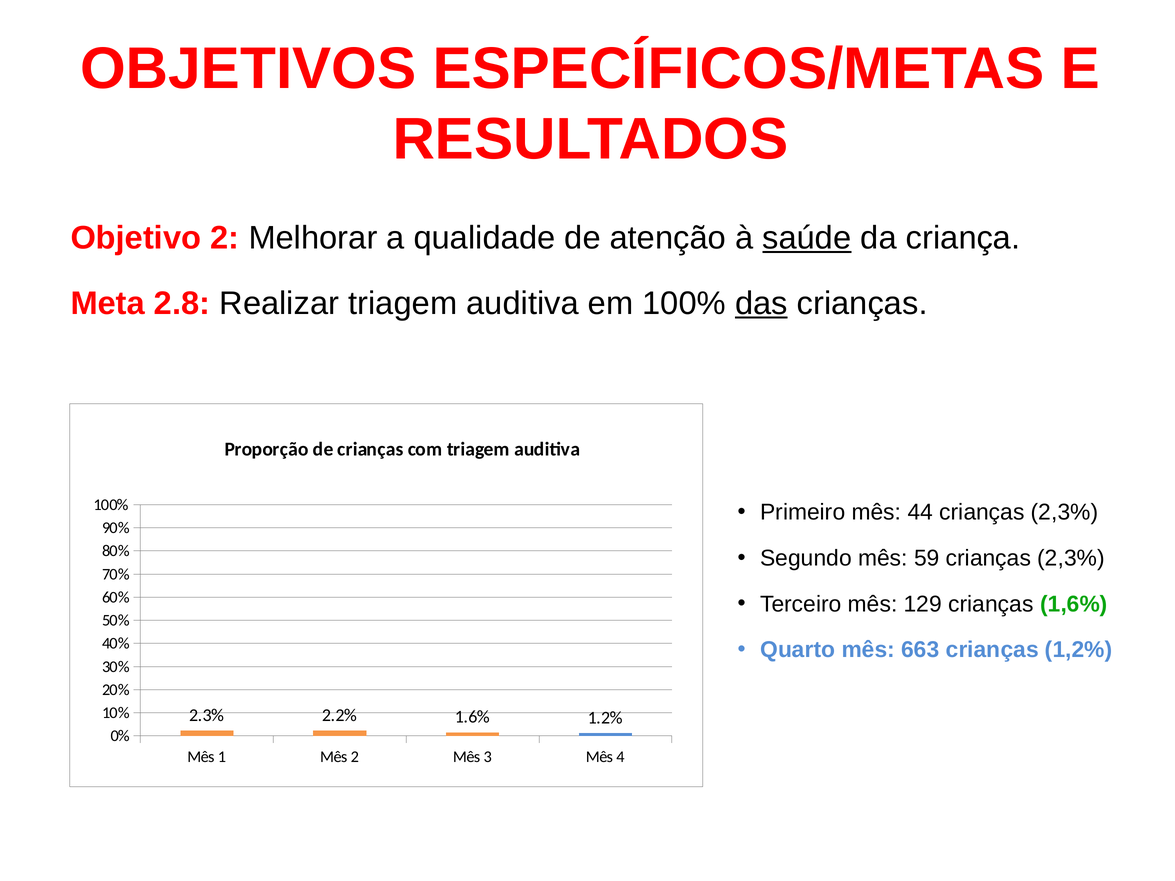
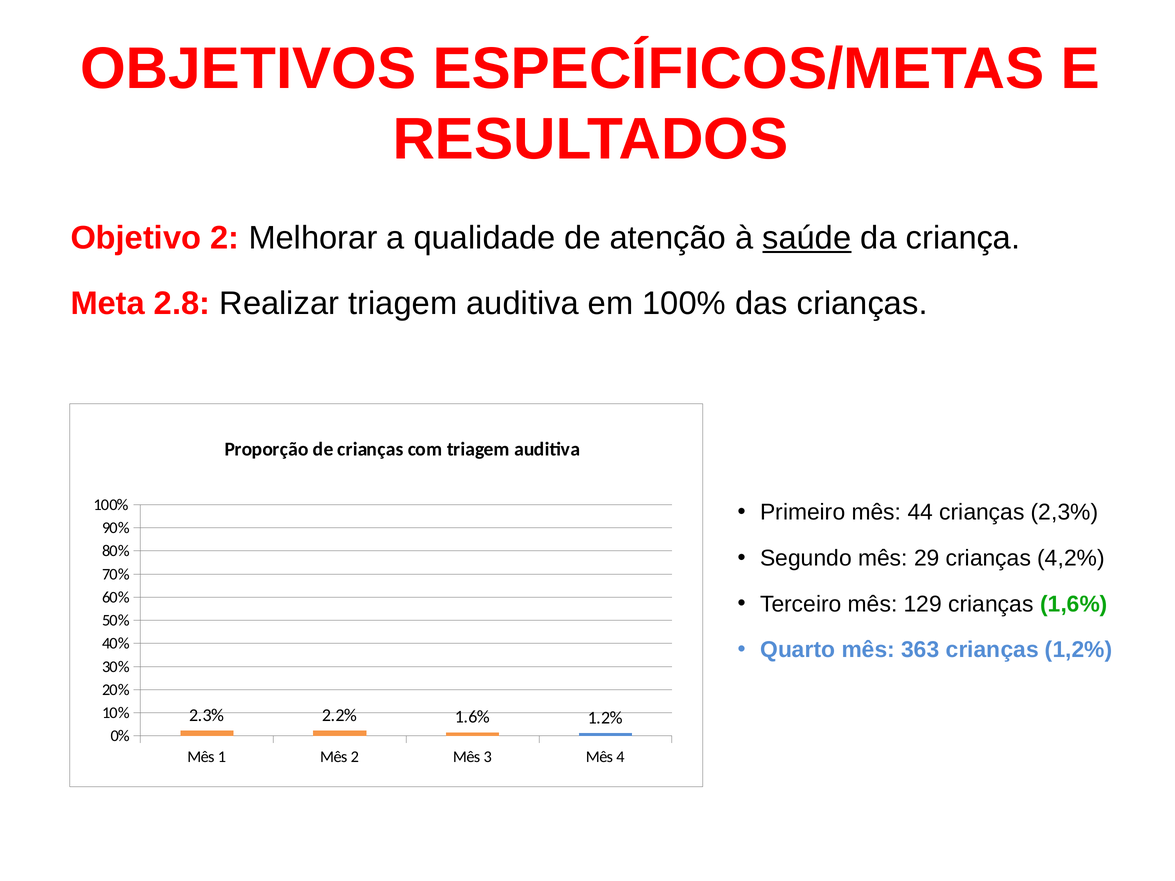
das underline: present -> none
59: 59 -> 29
2,3% at (1071, 558): 2,3% -> 4,2%
663: 663 -> 363
